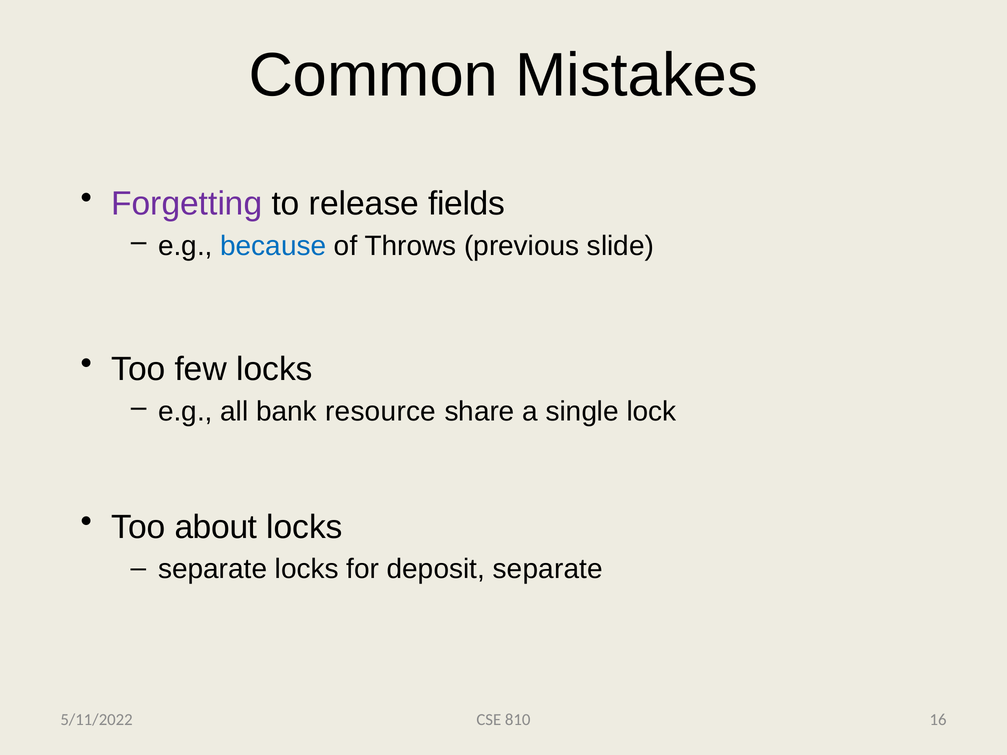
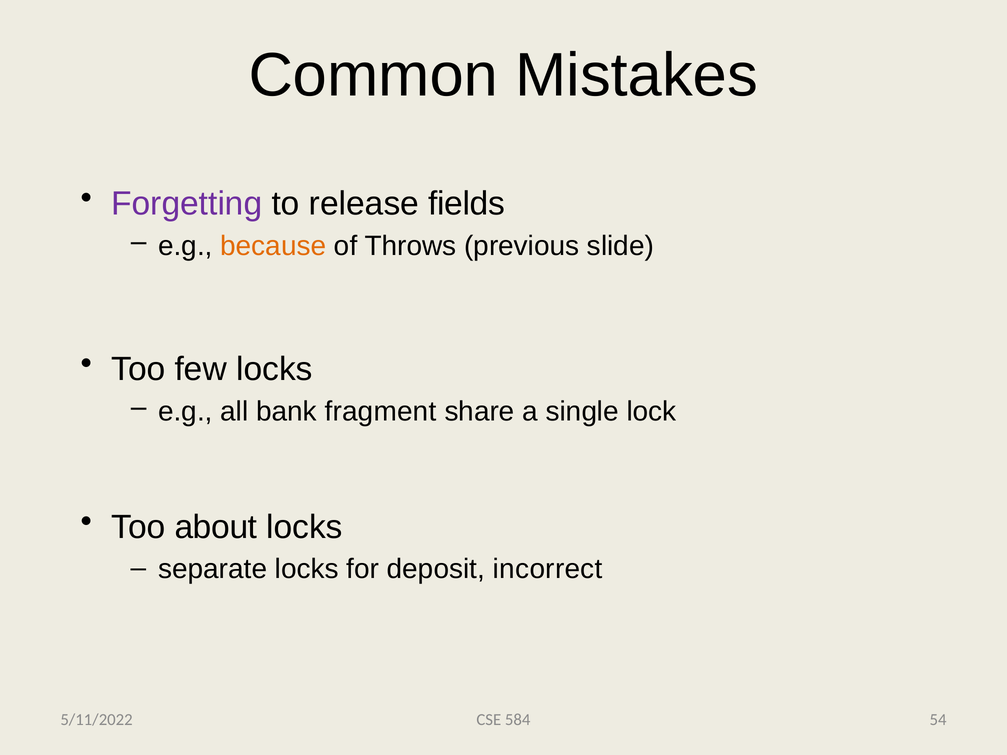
because colour: blue -> orange
resource: resource -> fragment
deposit separate: separate -> incorrect
810: 810 -> 584
16: 16 -> 54
